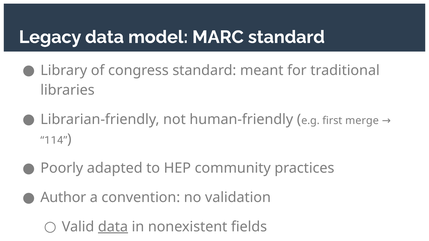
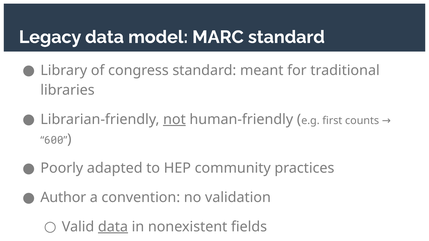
not underline: none -> present
merge: merge -> counts
114: 114 -> 600
